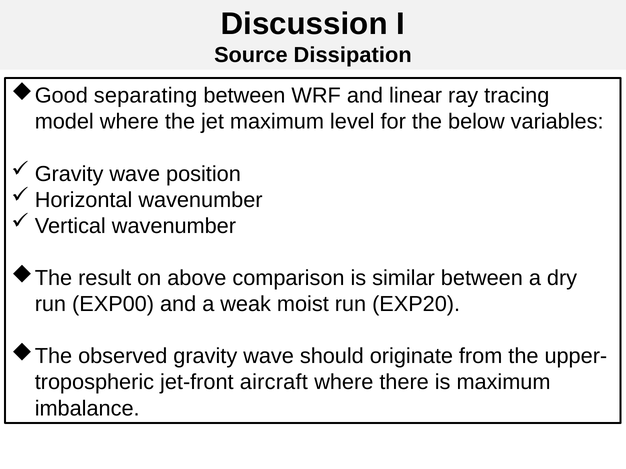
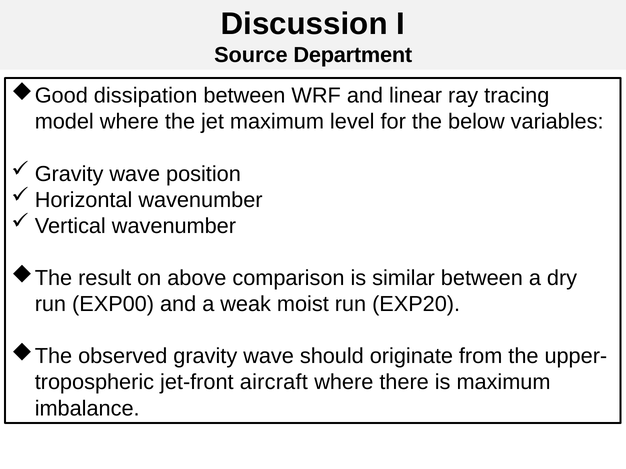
Dissipation: Dissipation -> Department
separating: separating -> dissipation
